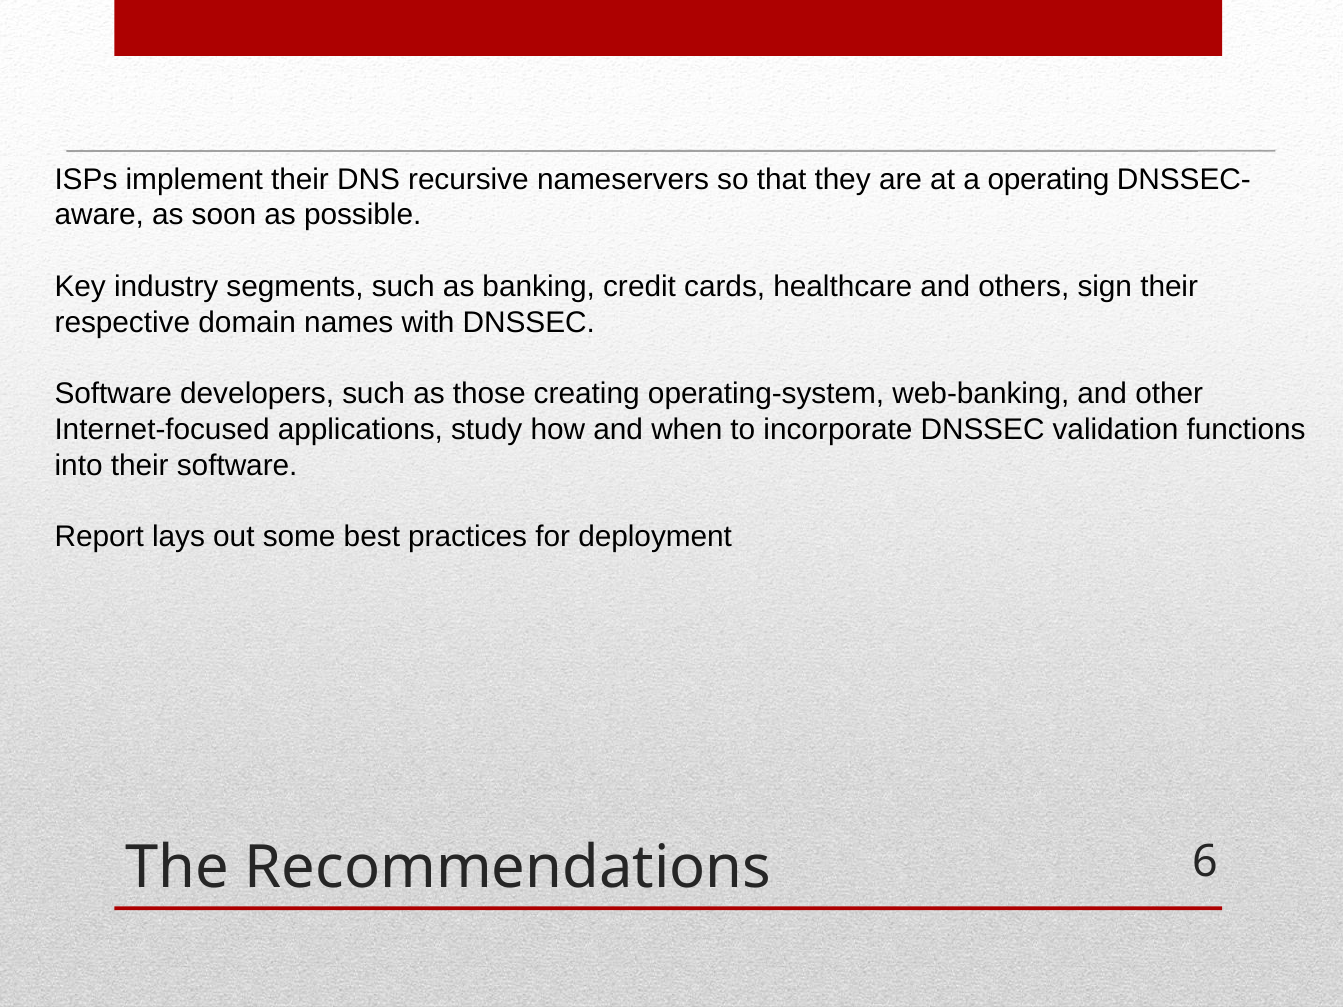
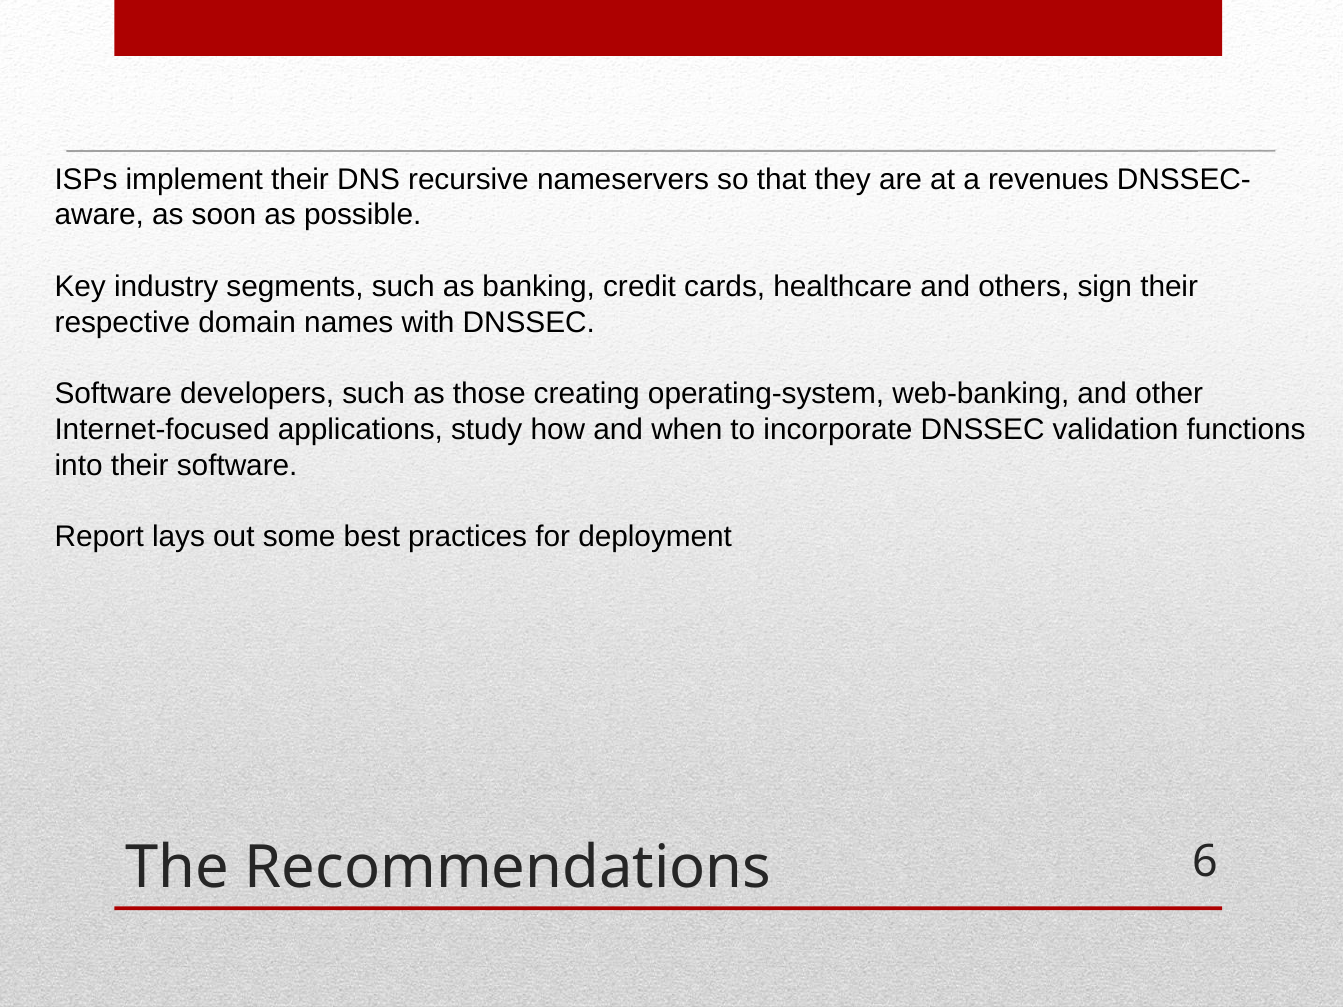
operating: operating -> revenues
